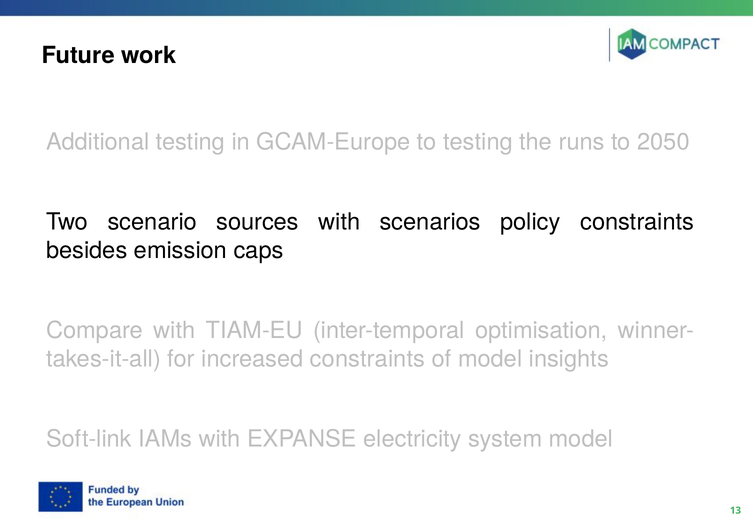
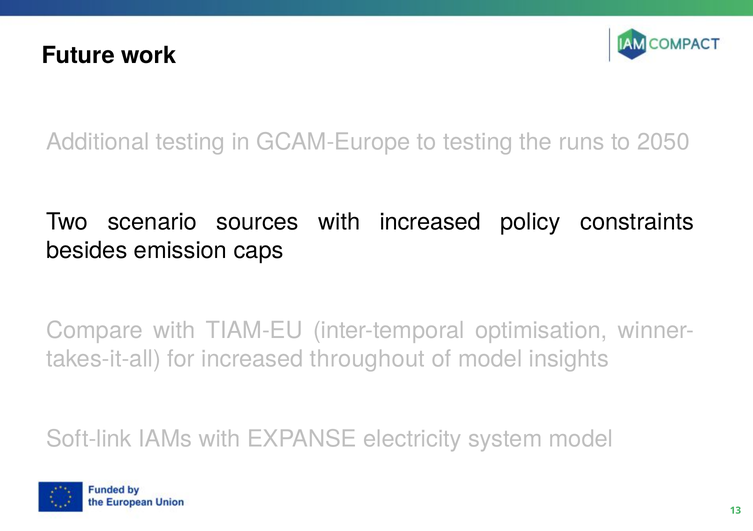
with scenarios: scenarios -> increased
increased constraints: constraints -> throughout
